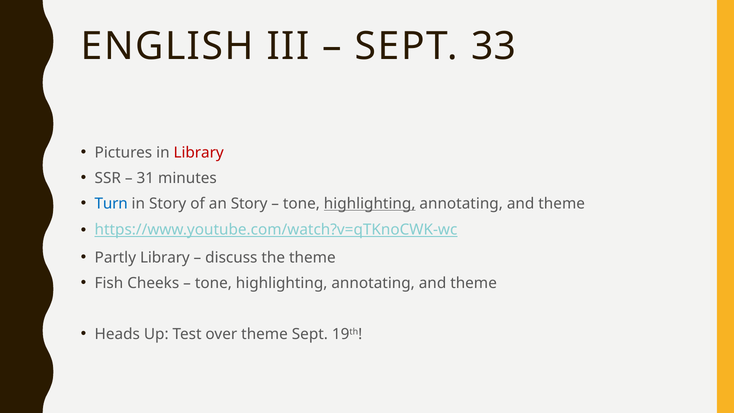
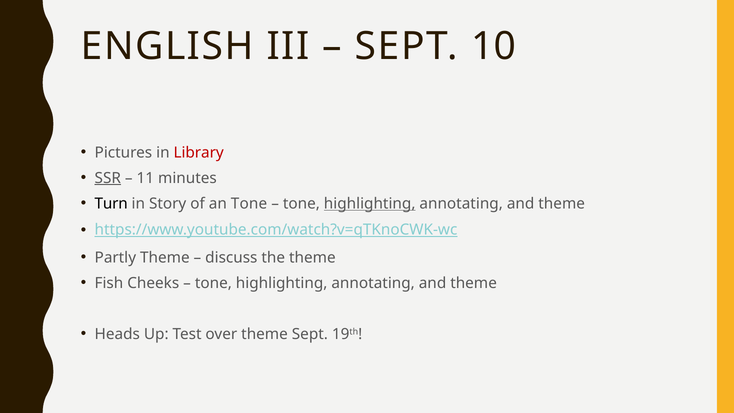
33: 33 -> 10
SSR underline: none -> present
31: 31 -> 11
Turn colour: blue -> black
an Story: Story -> Tone
Partly Library: Library -> Theme
